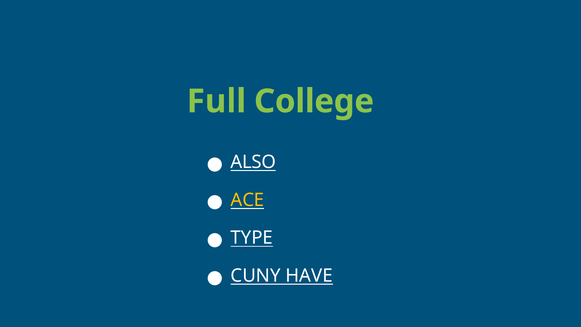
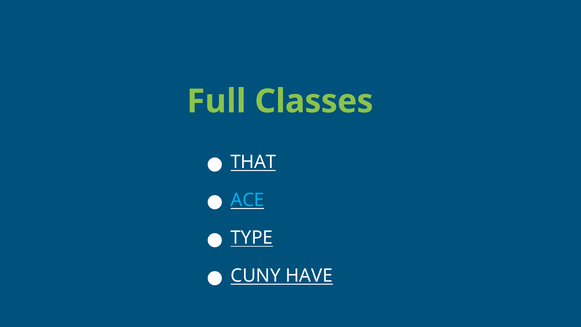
College: College -> Classes
ALSO: ALSO -> THAT
ACE colour: yellow -> light blue
